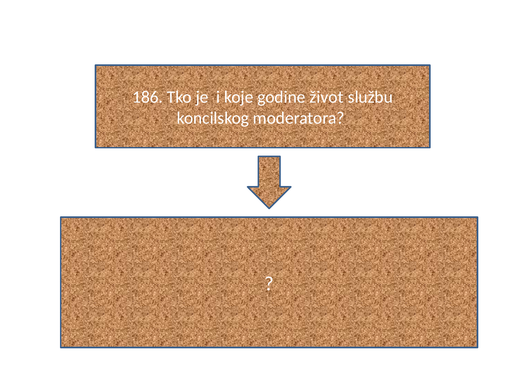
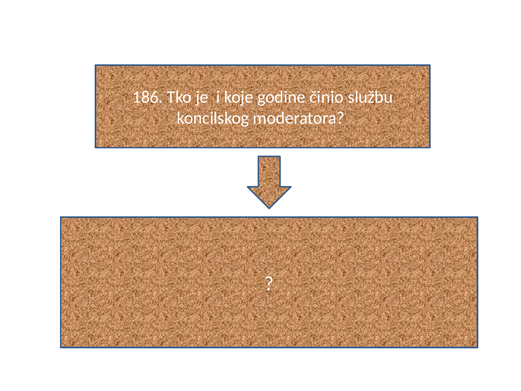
život: život -> činio
